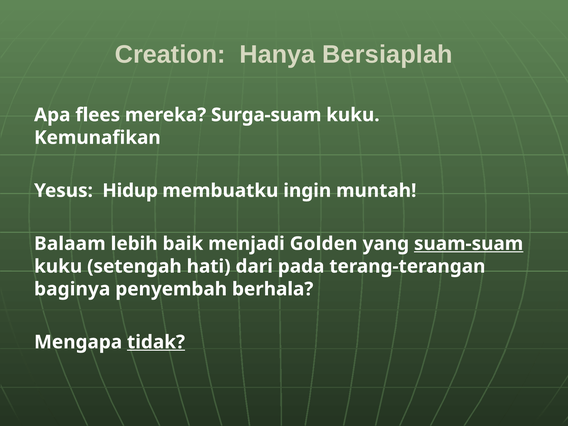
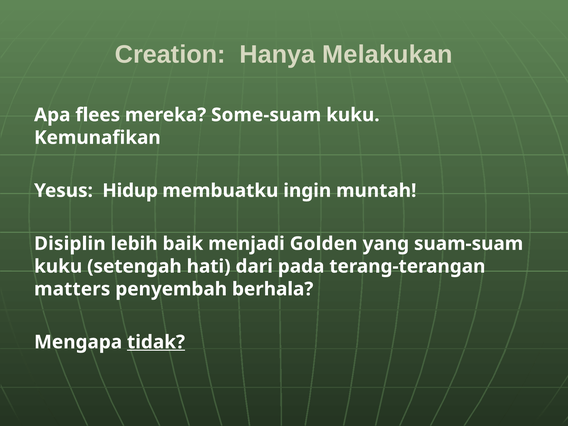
Bersiaplah: Bersiaplah -> Melakukan
Surga-suam: Surga-suam -> Some-suam
Balaam: Balaam -> Disiplin
suam-suam underline: present -> none
baginya: baginya -> matters
